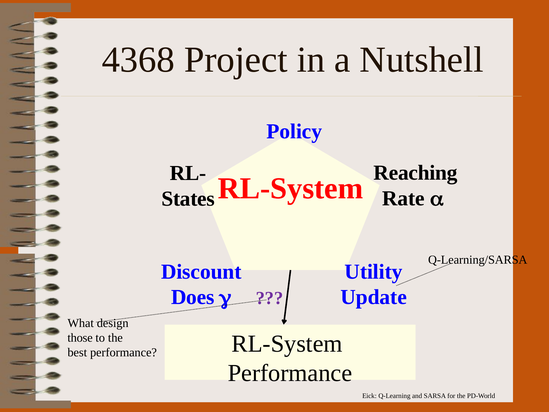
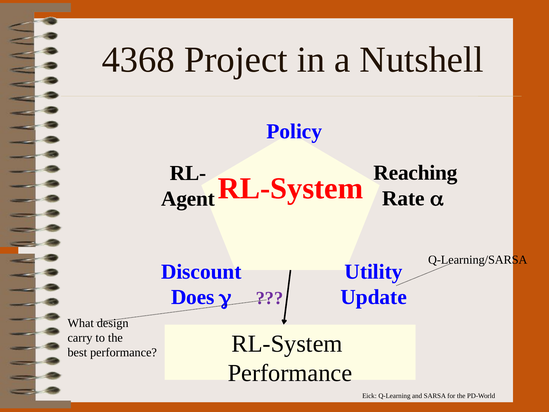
States: States -> Agent
those: those -> carry
